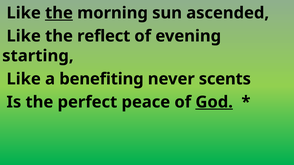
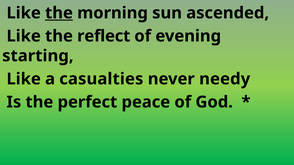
benefiting: benefiting -> casualties
scents: scents -> needy
God underline: present -> none
